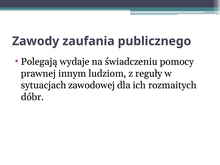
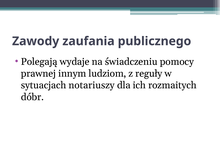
zawodowej: zawodowej -> notariuszy
